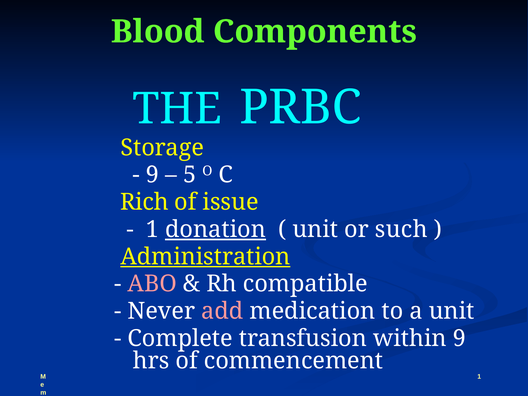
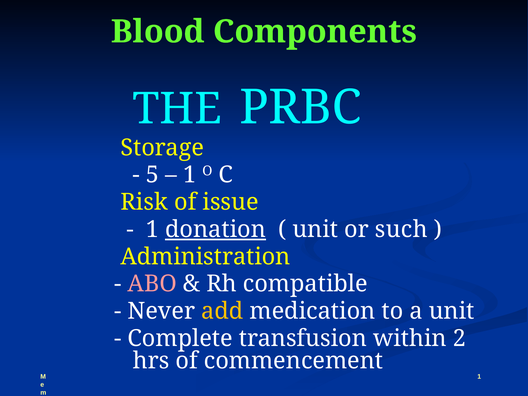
9 at (153, 175): 9 -> 5
5 at (190, 175): 5 -> 1
Rich: Rich -> Risk
Administration underline: present -> none
add colour: pink -> yellow
within 9: 9 -> 2
